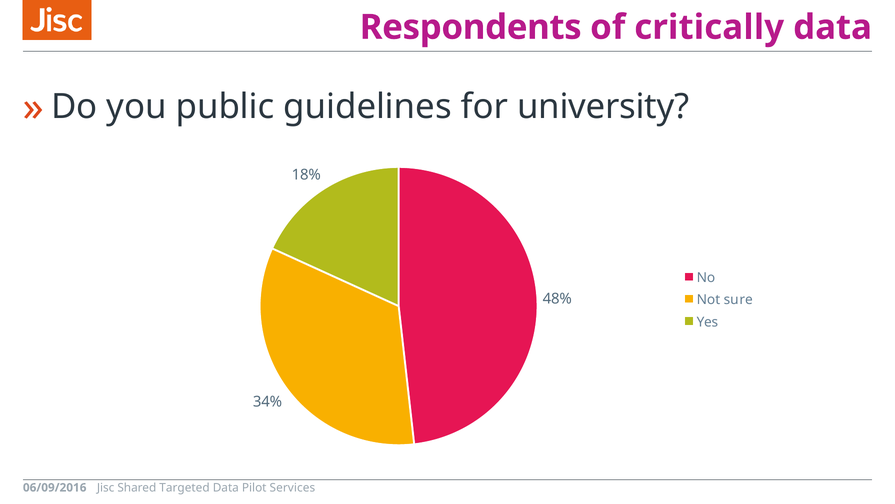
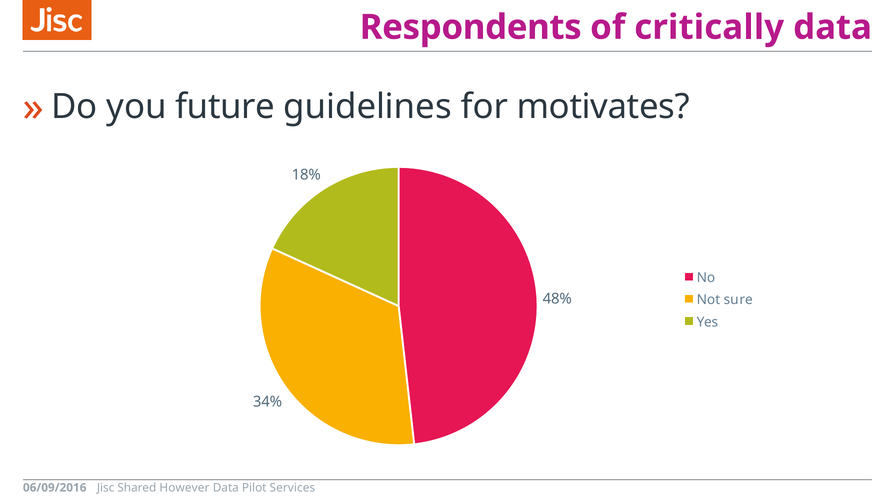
public: public -> future
university: university -> motivates
Targeted: Targeted -> However
